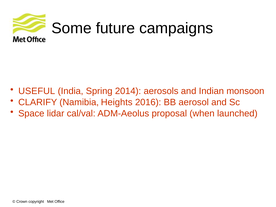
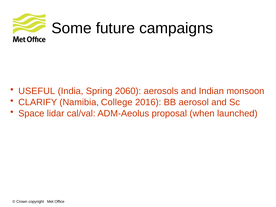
2014: 2014 -> 2060
Heights: Heights -> College
